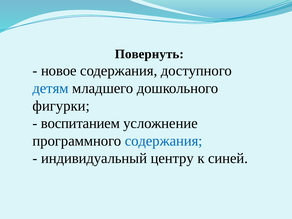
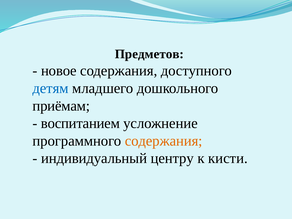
Повернуть: Повернуть -> Предметов
фигурки: фигурки -> приёмам
содержания at (164, 141) colour: blue -> orange
синей: синей -> кисти
